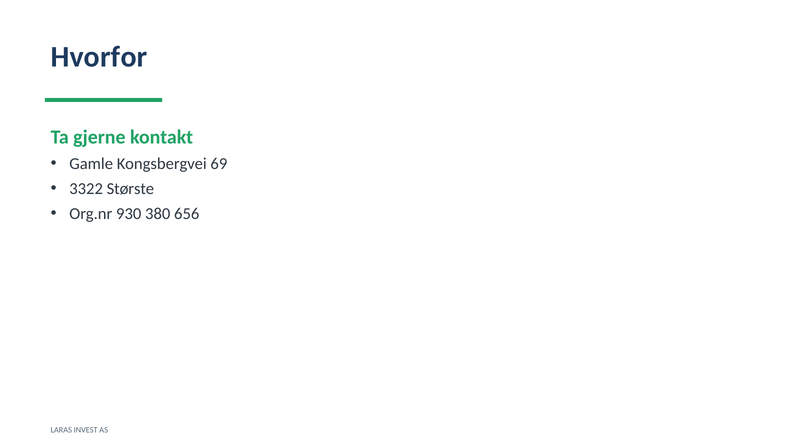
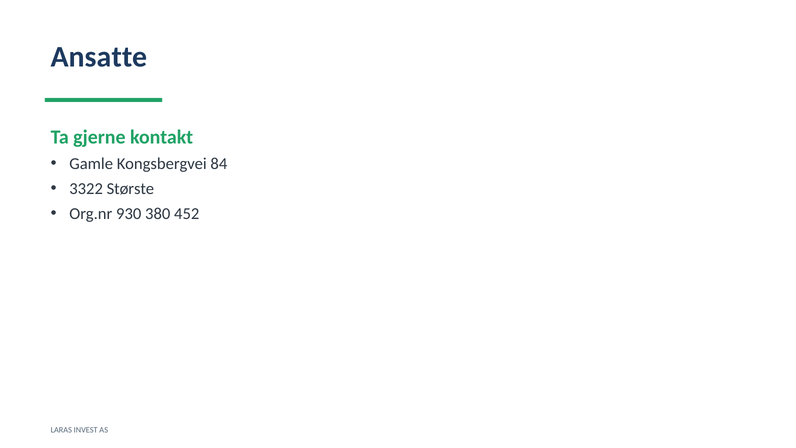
Hvorfor: Hvorfor -> Ansatte
69: 69 -> 84
656: 656 -> 452
